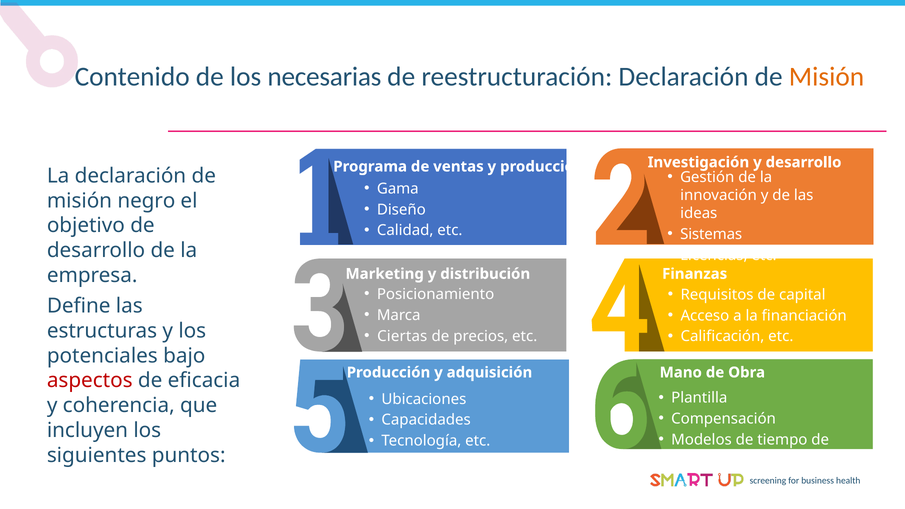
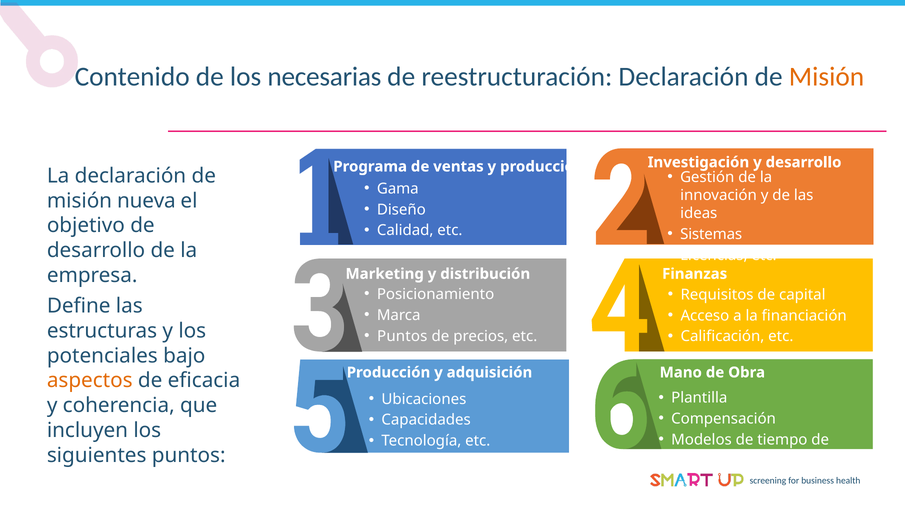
negro: negro -> nueva
Ciertas at (402, 336): Ciertas -> Puntos
aspectos colour: red -> orange
